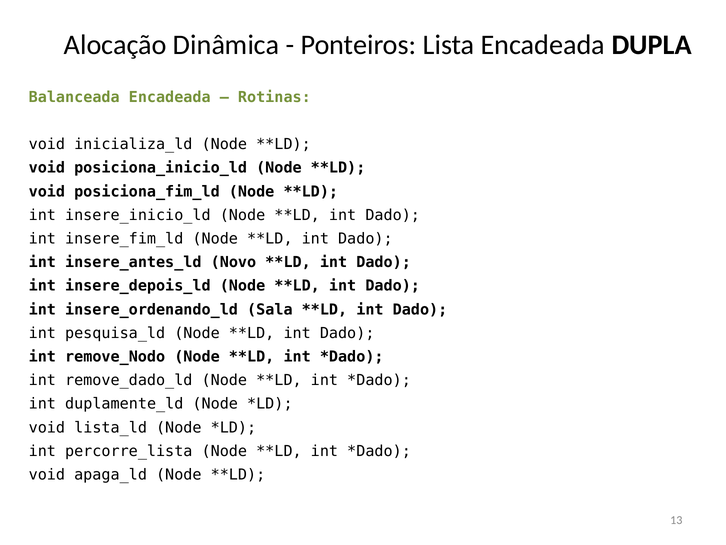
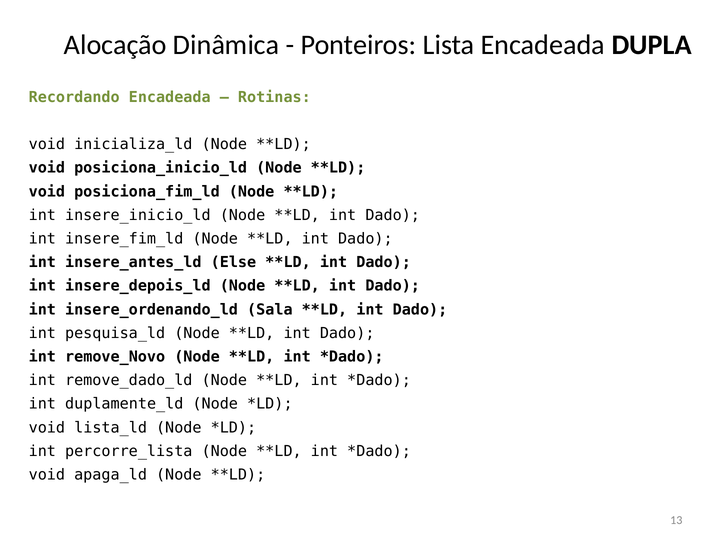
Balanceada: Balanceada -> Recordando
Novo: Novo -> Else
remove_Nodo: remove_Nodo -> remove_Novo
